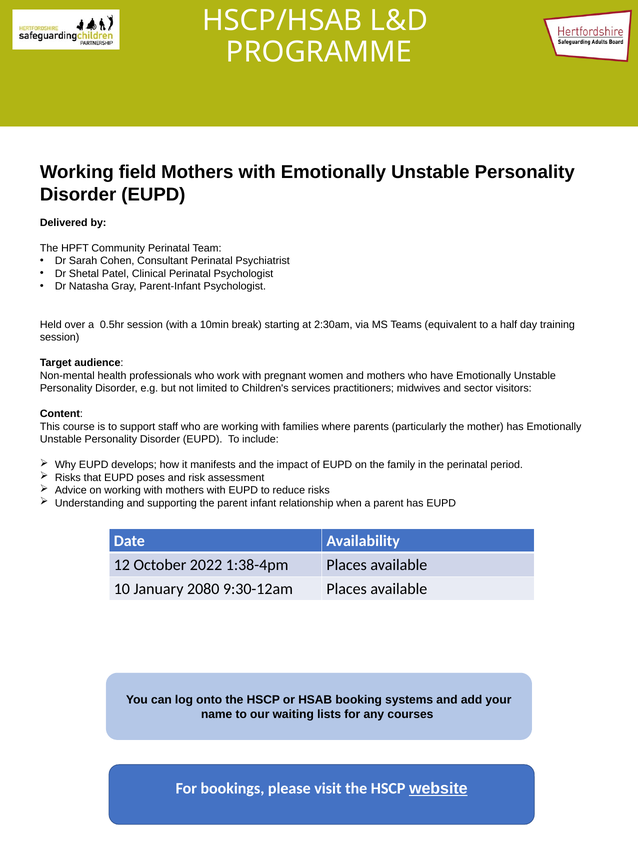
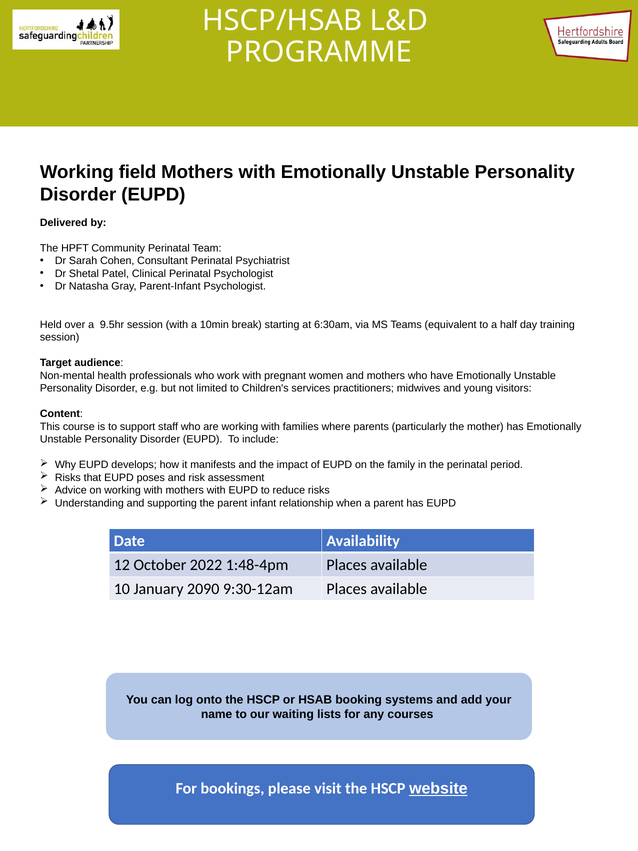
0.5hr: 0.5hr -> 9.5hr
2:30am: 2:30am -> 6:30am
sector: sector -> young
1:38-4pm: 1:38-4pm -> 1:48-4pm
2080: 2080 -> 2090
